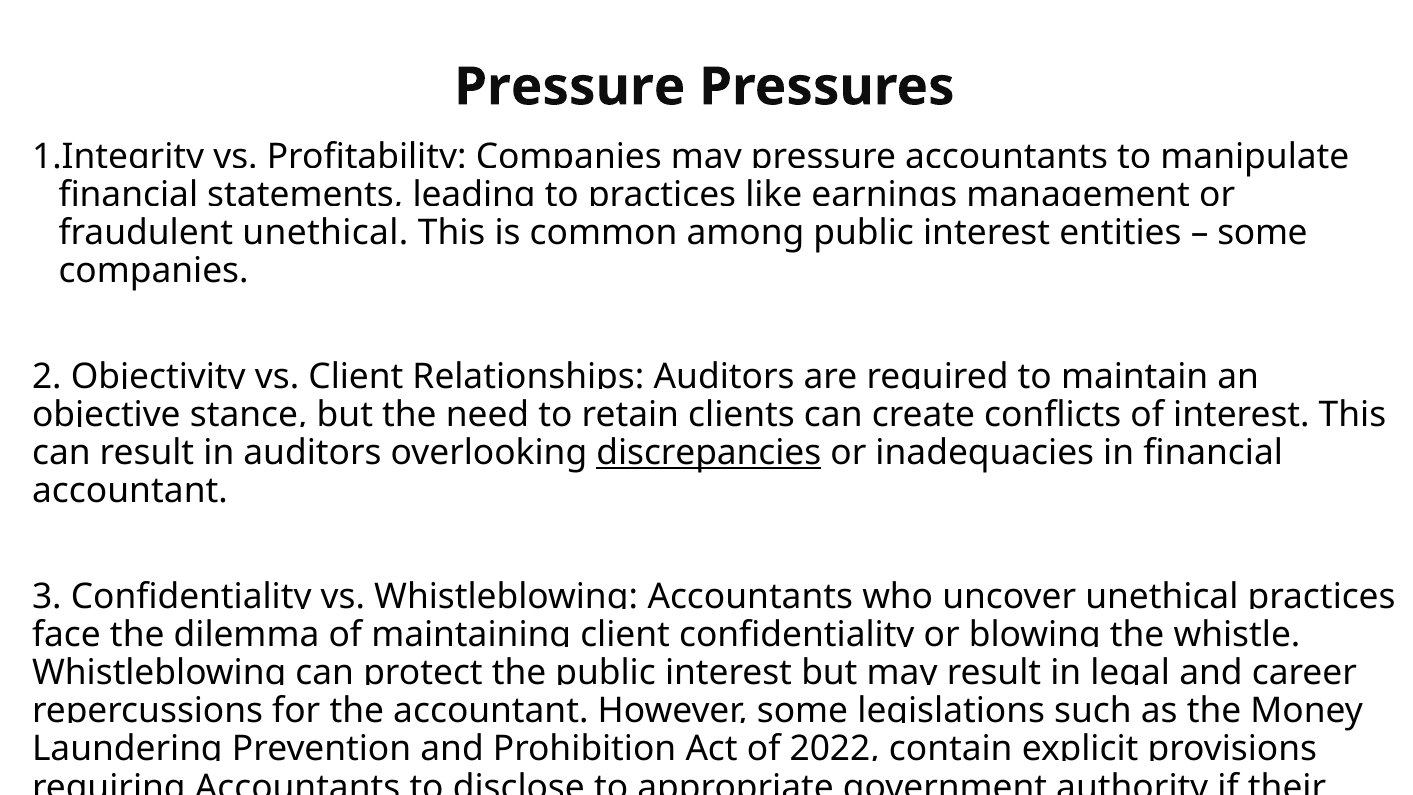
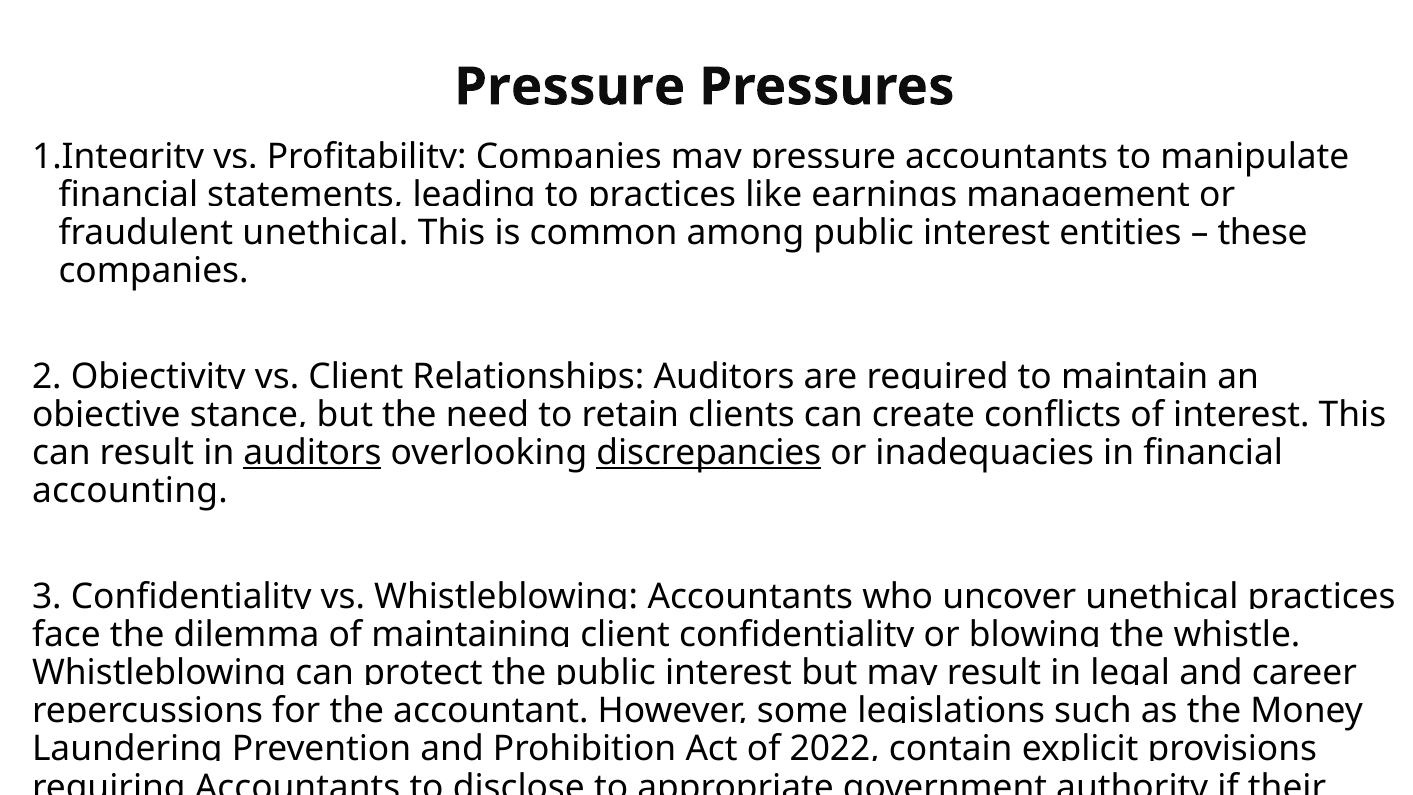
some at (1263, 233): some -> these
auditors at (312, 453) underline: none -> present
accountant at (130, 491): accountant -> accounting
